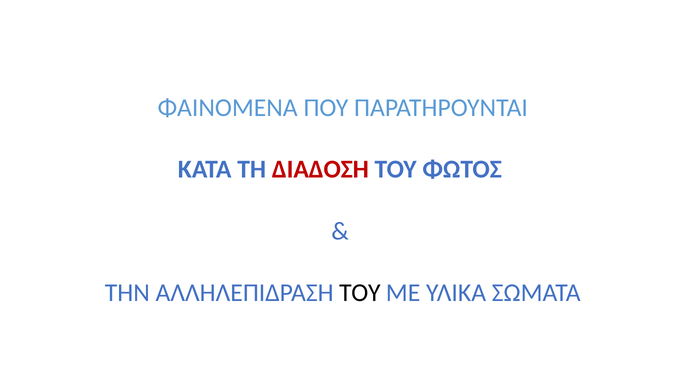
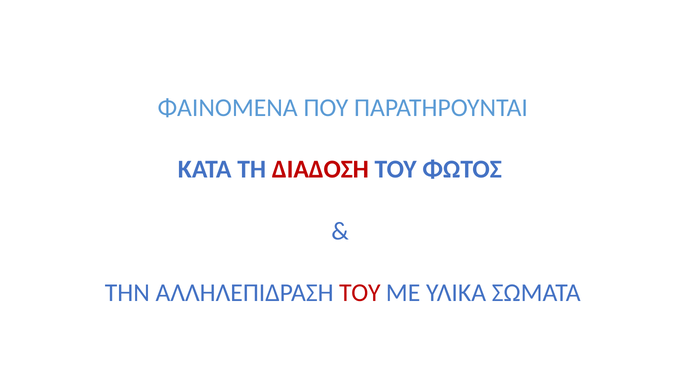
ΤΟΥ at (360, 293) colour: black -> red
